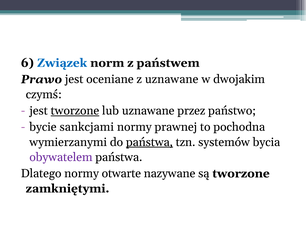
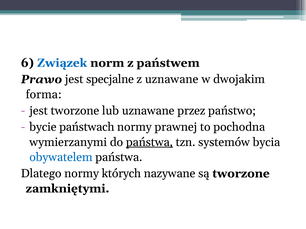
oceniane: oceniane -> specjalne
czymś: czymś -> forma
tworzone at (75, 111) underline: present -> none
sankcjami: sankcjami -> państwach
obywatelem colour: purple -> blue
otwarte: otwarte -> których
